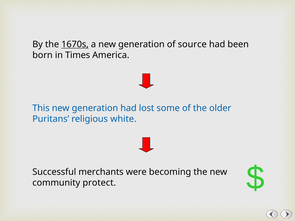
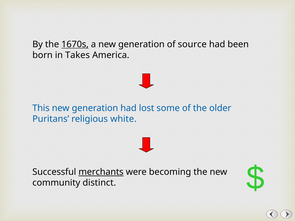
Times: Times -> Takes
merchants underline: none -> present
protect: protect -> distinct
